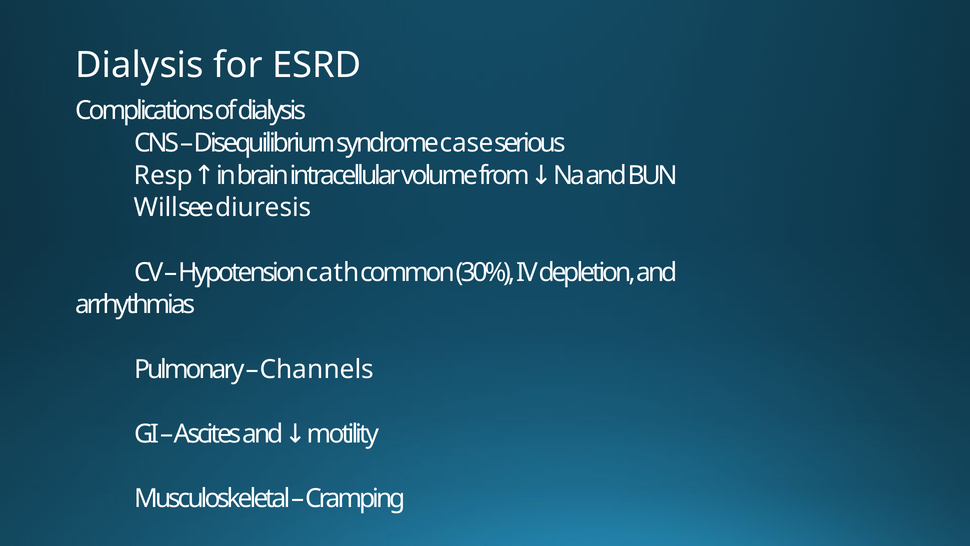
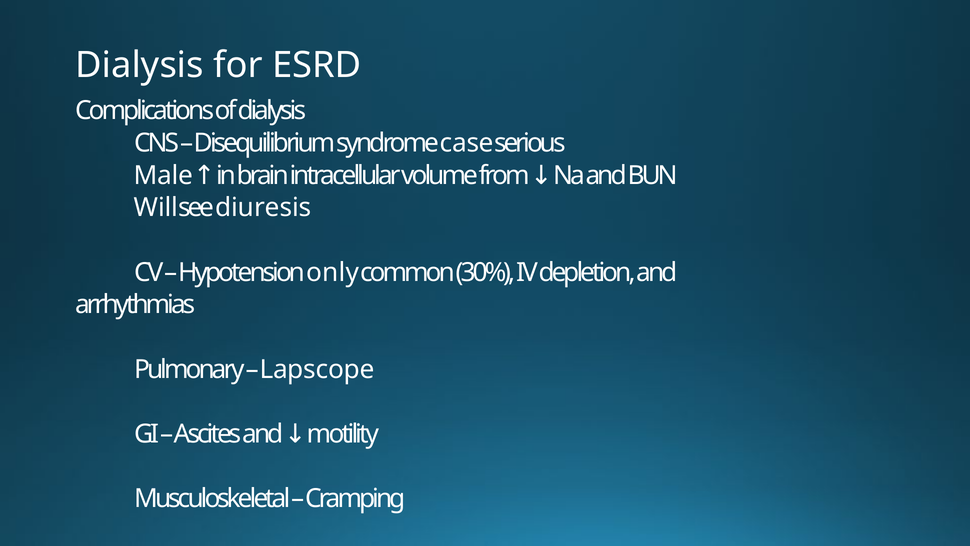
Resp: Resp -> Male
cath: cath -> only
Channels: Channels -> Lapscope
